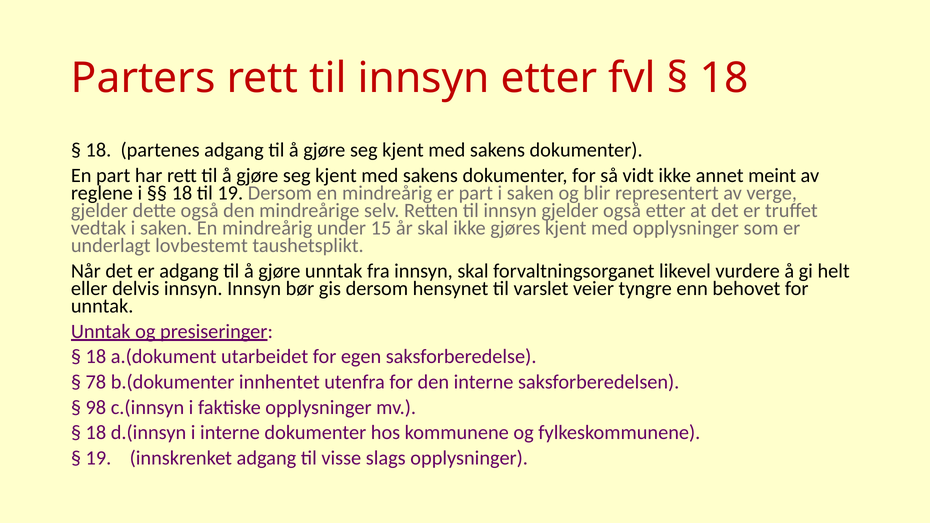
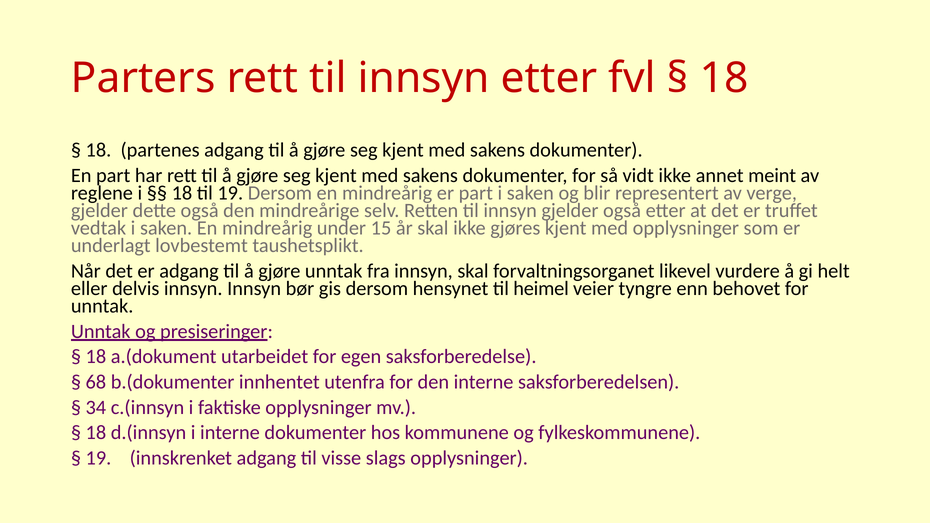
varslet: varslet -> heimel
78: 78 -> 68
98: 98 -> 34
